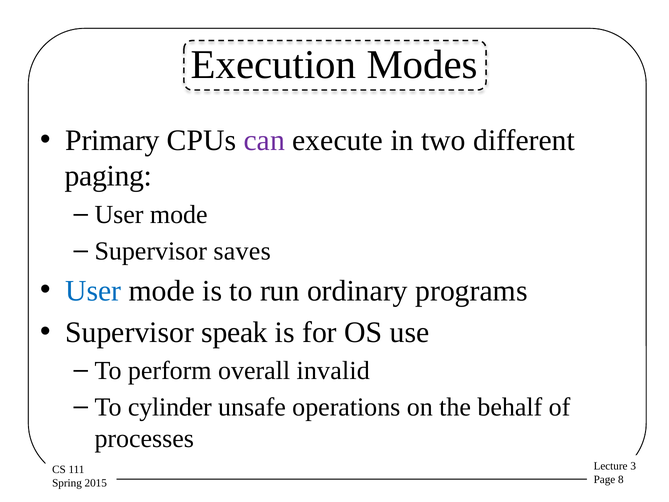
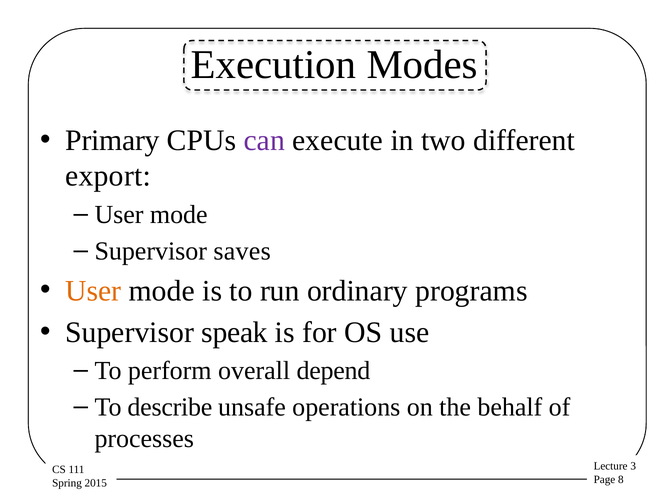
paging: paging -> export
User at (93, 291) colour: blue -> orange
invalid: invalid -> depend
cylinder: cylinder -> describe
